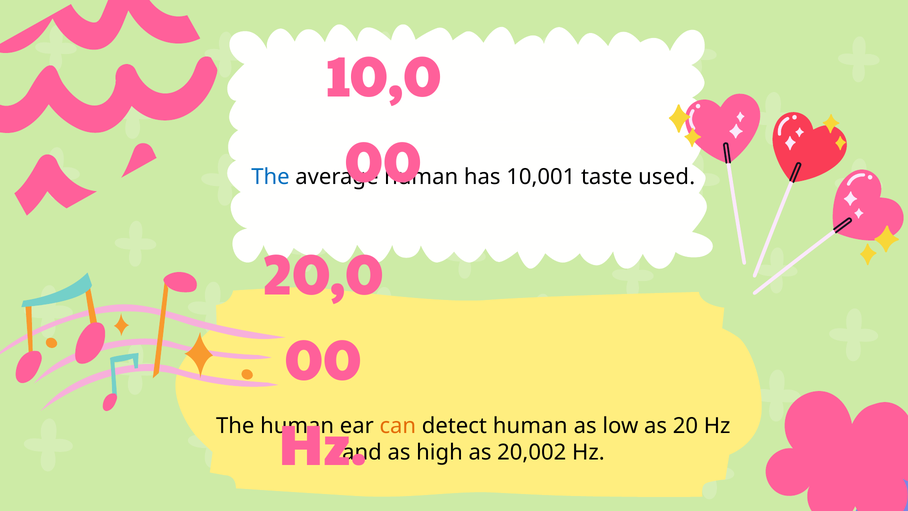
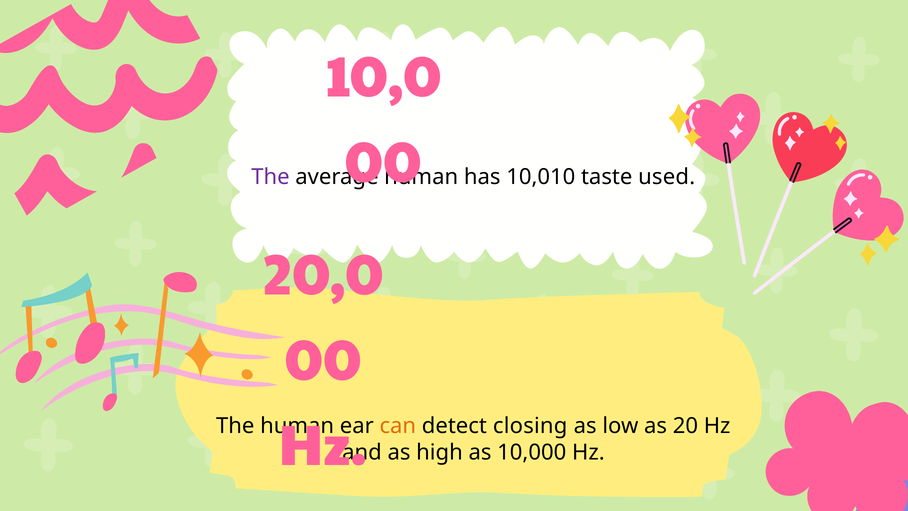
The at (270, 177) colour: blue -> purple
10,001: 10,001 -> 10,010
detect human: human -> closing
20,002: 20,002 -> 10,000
